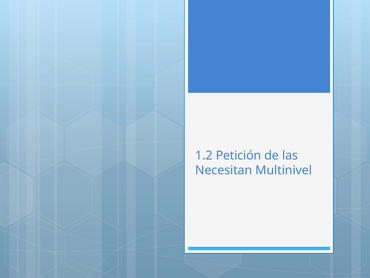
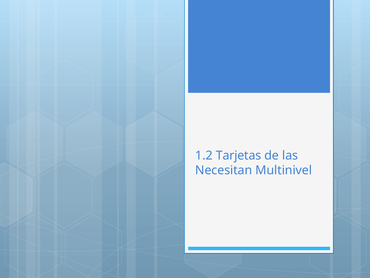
Petición: Petición -> Tarjetas
